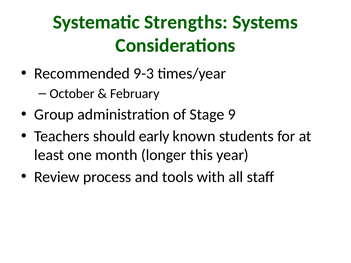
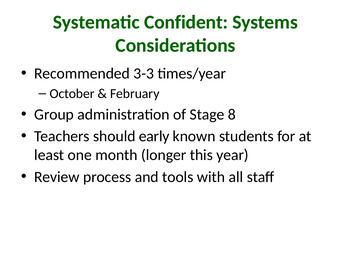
Strengths: Strengths -> Confident
9-3: 9-3 -> 3-3
9: 9 -> 8
